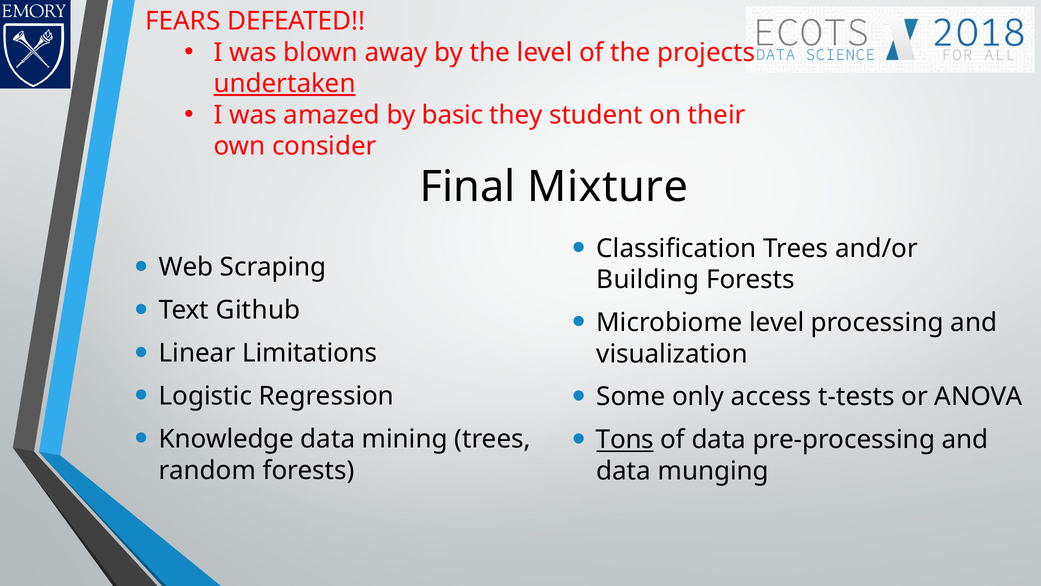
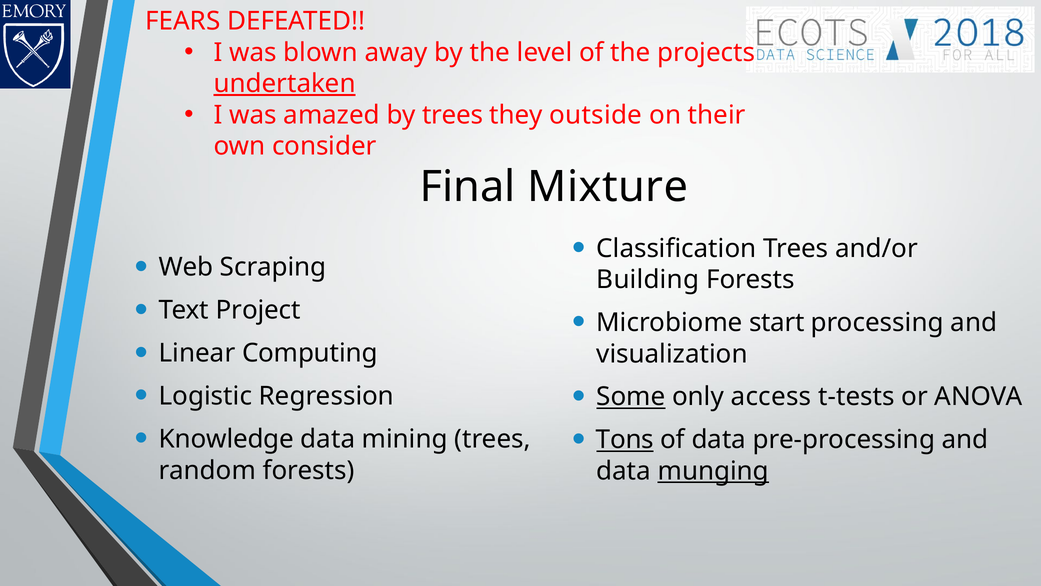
by basic: basic -> trees
student: student -> outside
Github: Github -> Project
Microbiome level: level -> start
Limitations: Limitations -> Computing
Some underline: none -> present
munging underline: none -> present
